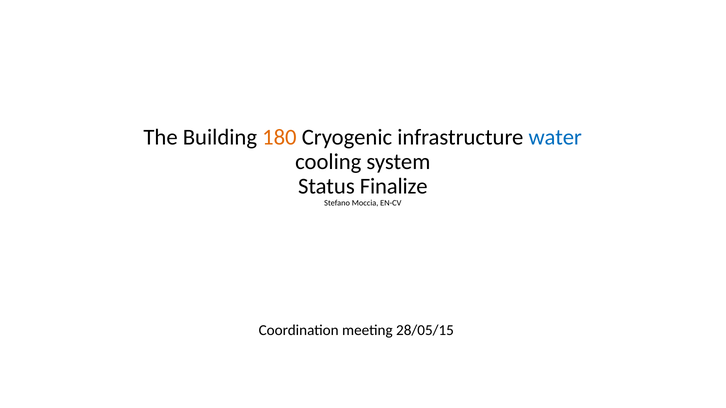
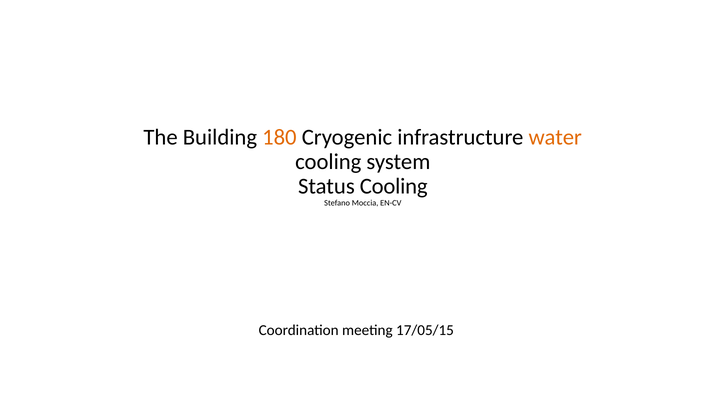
water colour: blue -> orange
Status Finalize: Finalize -> Cooling
28/05/15: 28/05/15 -> 17/05/15
